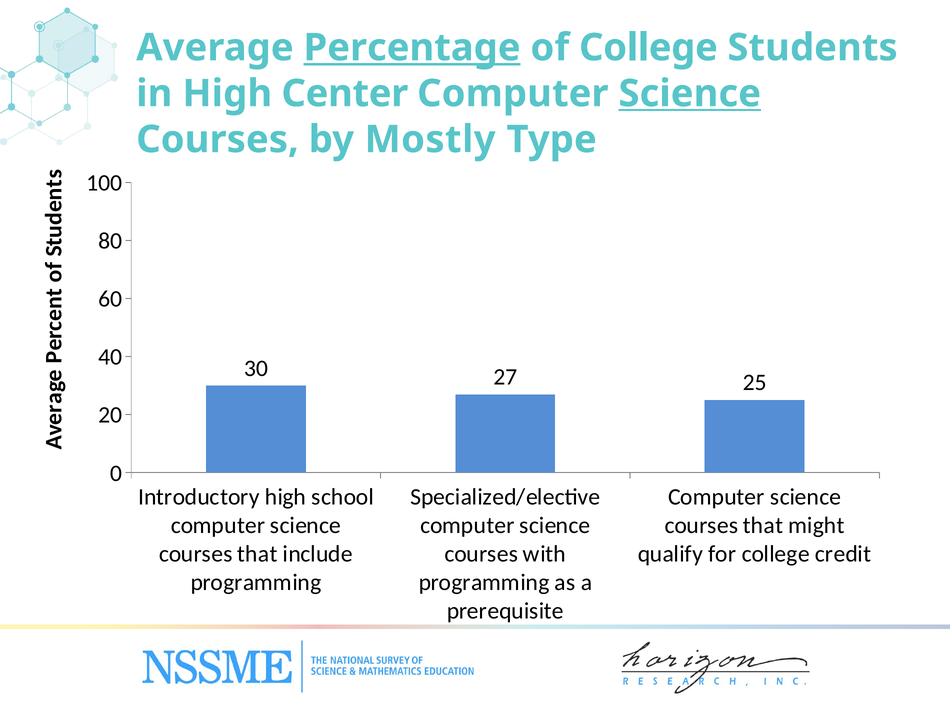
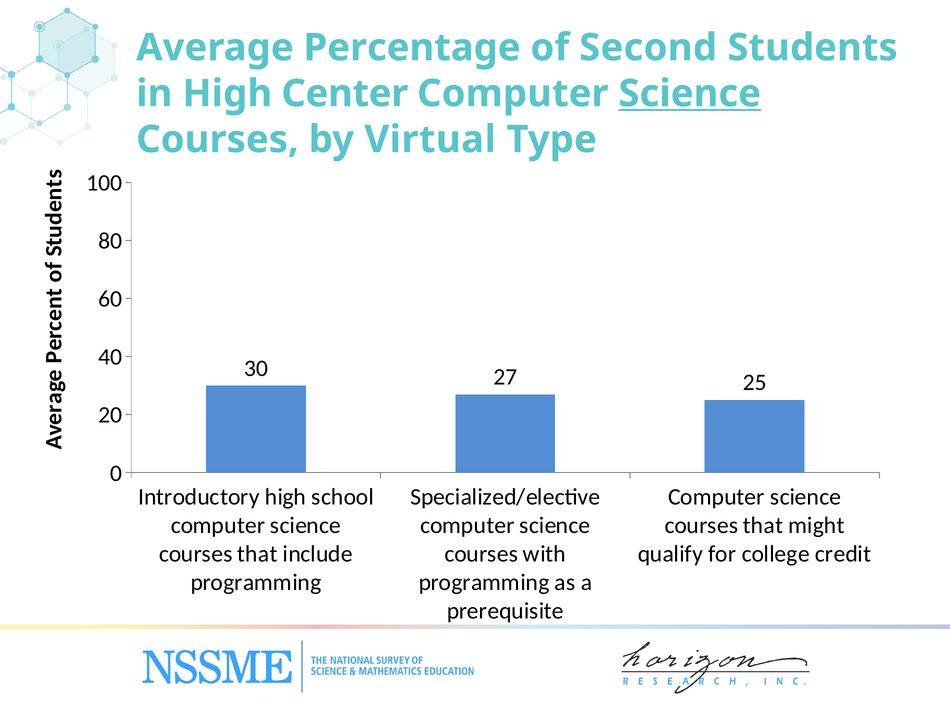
Percentage underline: present -> none
of College: College -> Second
Mostly: Mostly -> Virtual
